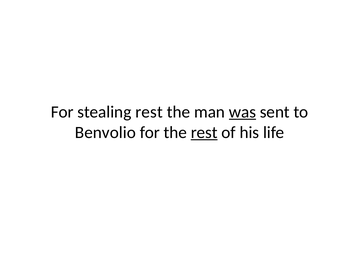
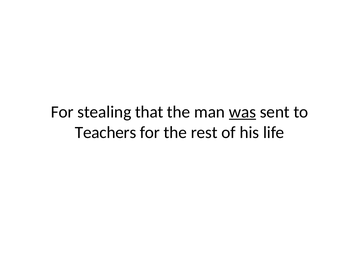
stealing rest: rest -> that
Benvolio: Benvolio -> Teachers
rest at (204, 133) underline: present -> none
